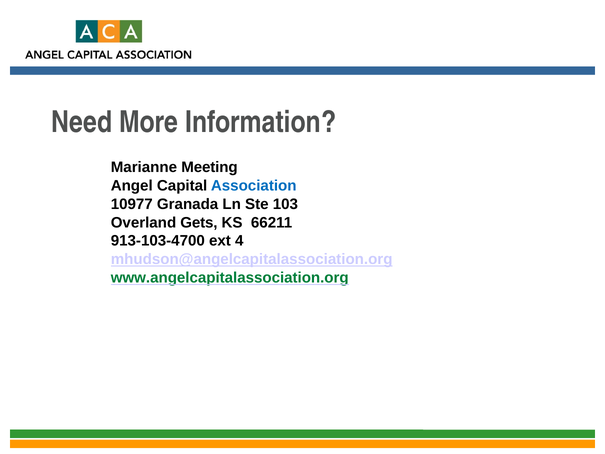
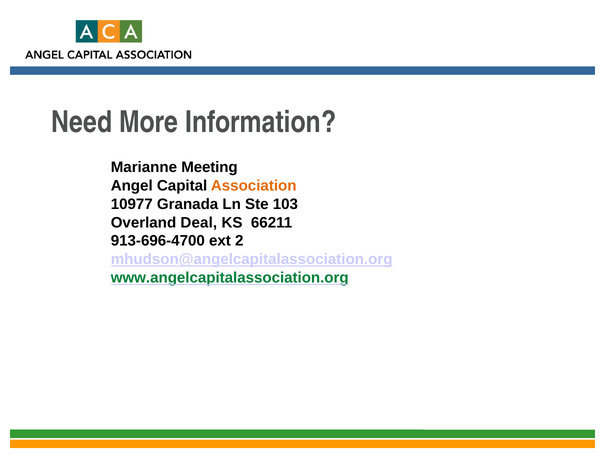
Association colour: blue -> orange
Gets: Gets -> Deal
913-103-4700: 913-103-4700 -> 913-696-4700
4: 4 -> 2
